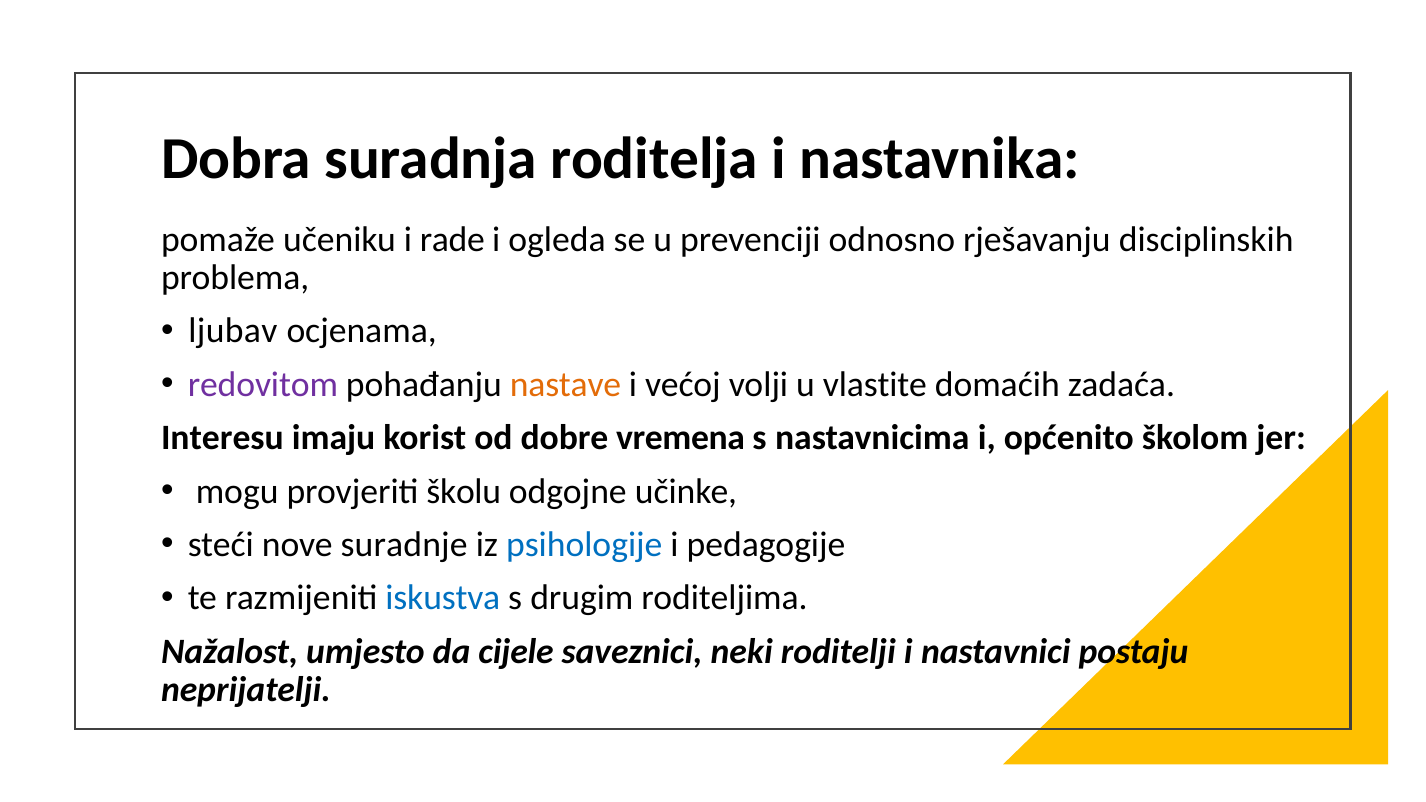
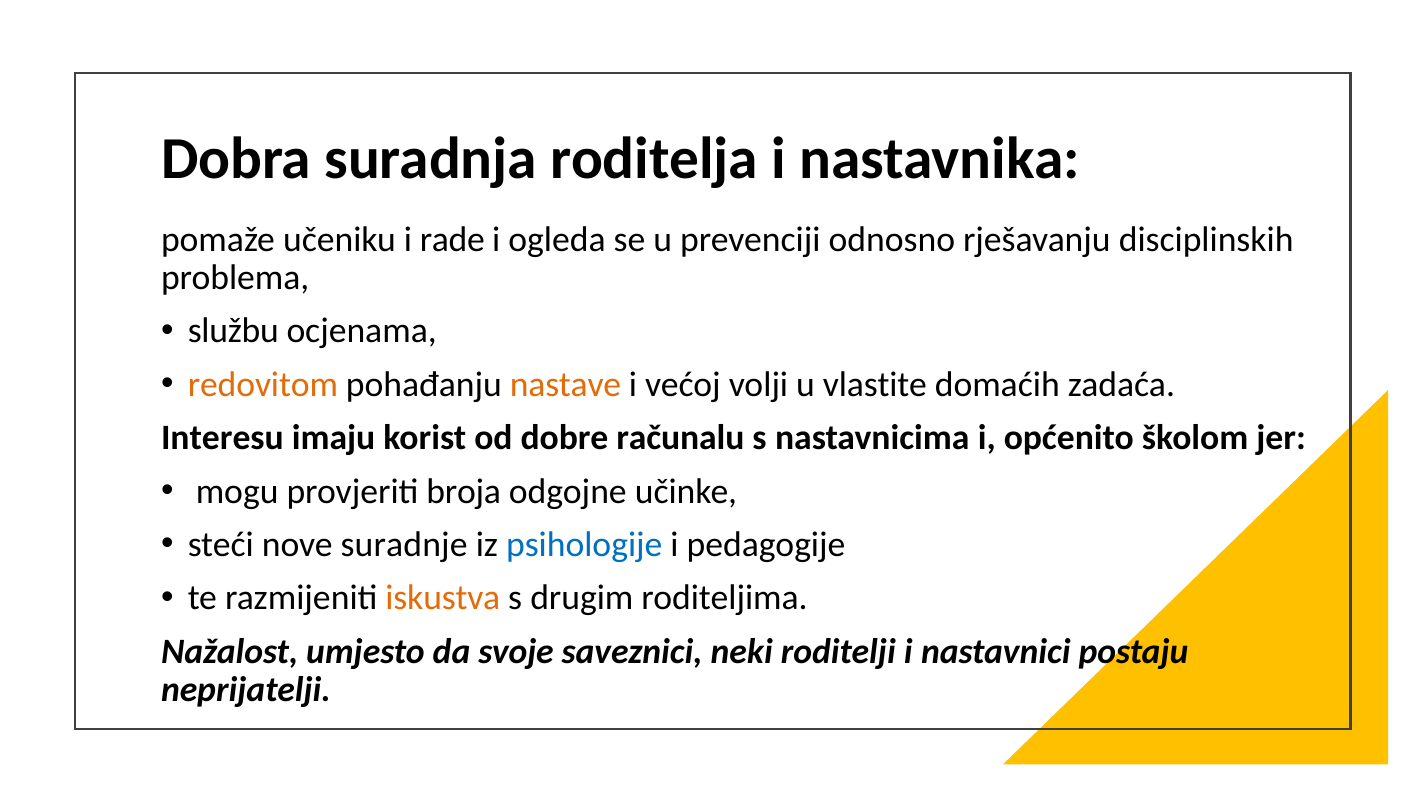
ljubav: ljubav -> službu
redovitom colour: purple -> orange
vremena: vremena -> računalu
školu: školu -> broja
iskustva colour: blue -> orange
cijele: cijele -> svoje
